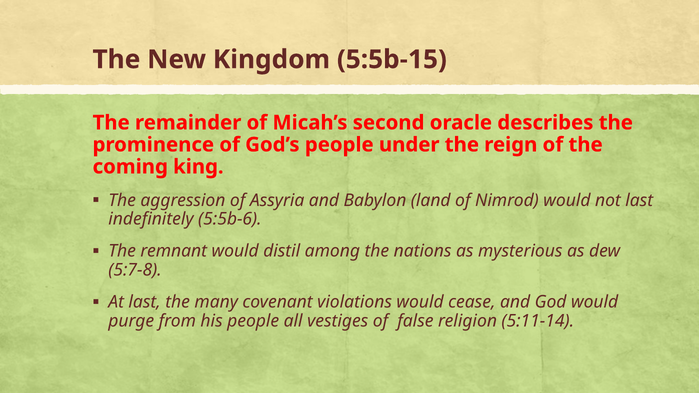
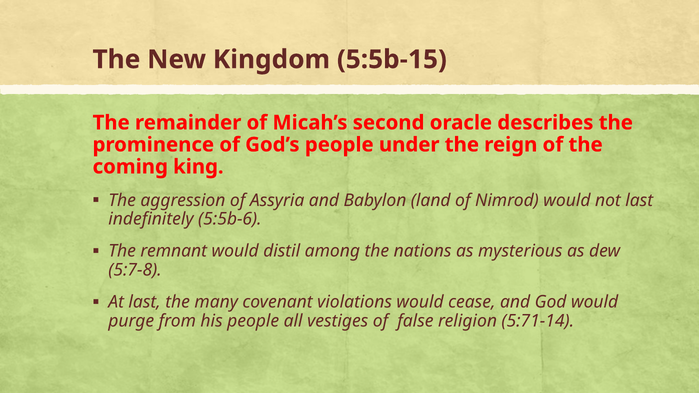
5:11-14: 5:11-14 -> 5:71-14
